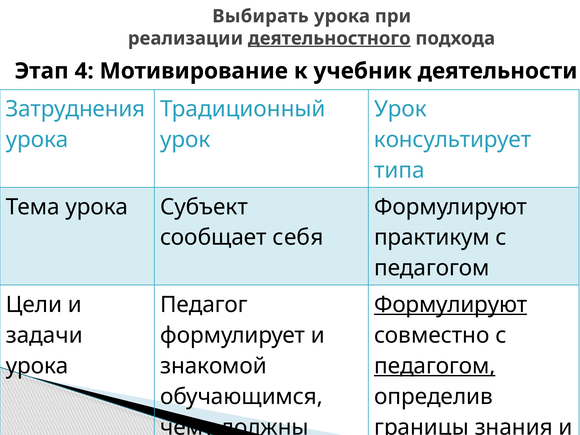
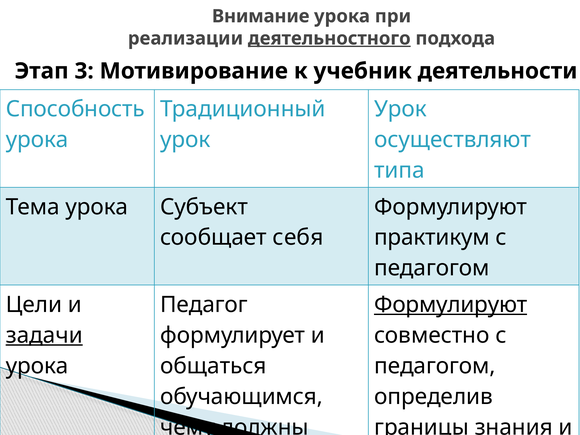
Выбирать: Выбирать -> Внимание
4: 4 -> 3
Затруднения: Затруднения -> Способность
консультирует: консультирует -> осуществляют
задачи underline: none -> present
знакомой: знакомой -> общаться
педагогом at (435, 366) underline: present -> none
